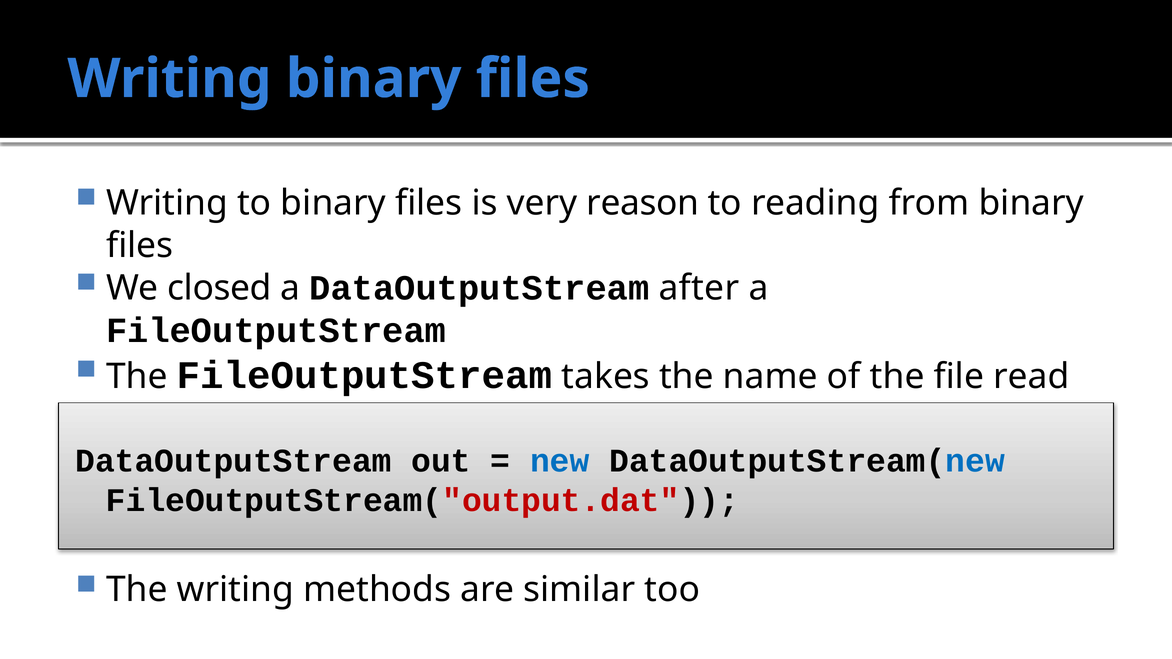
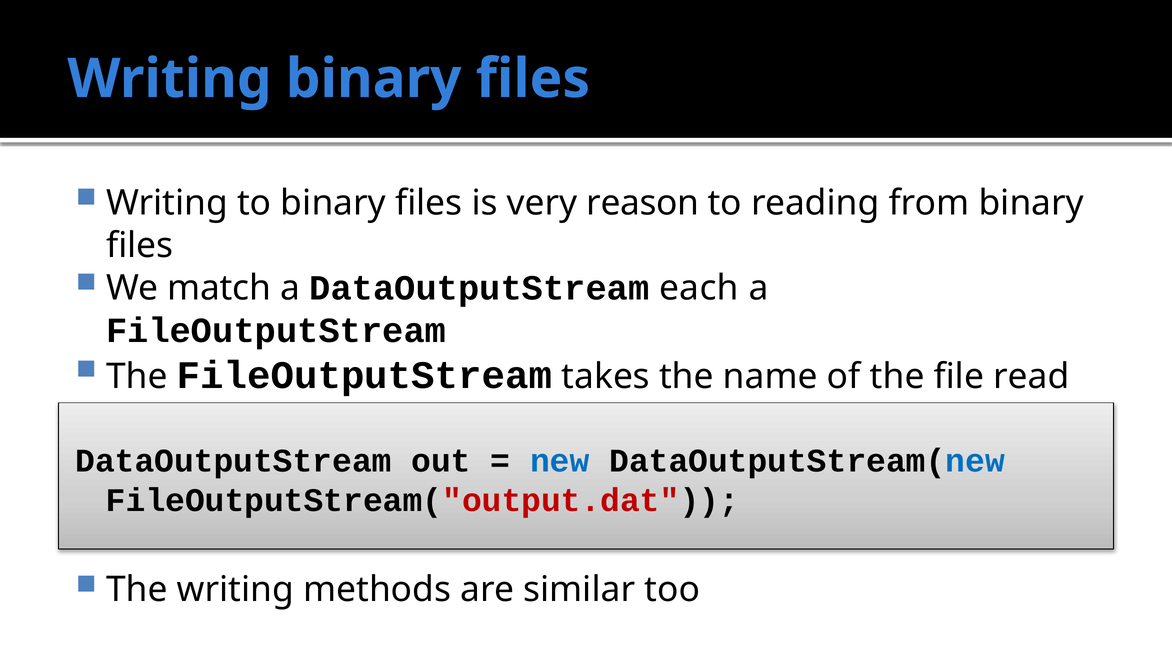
closed: closed -> match
after: after -> each
